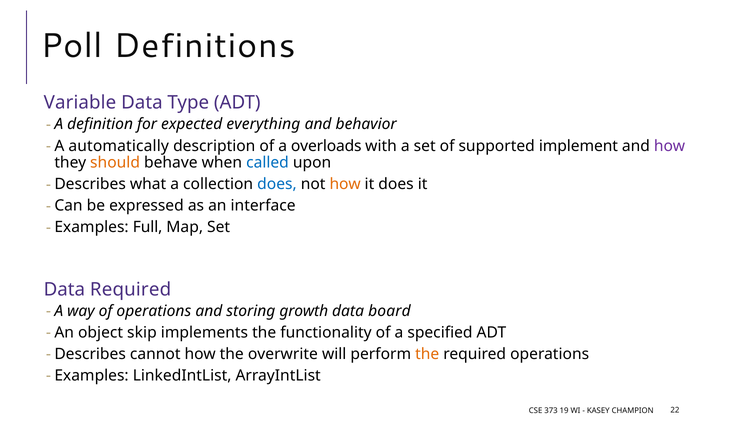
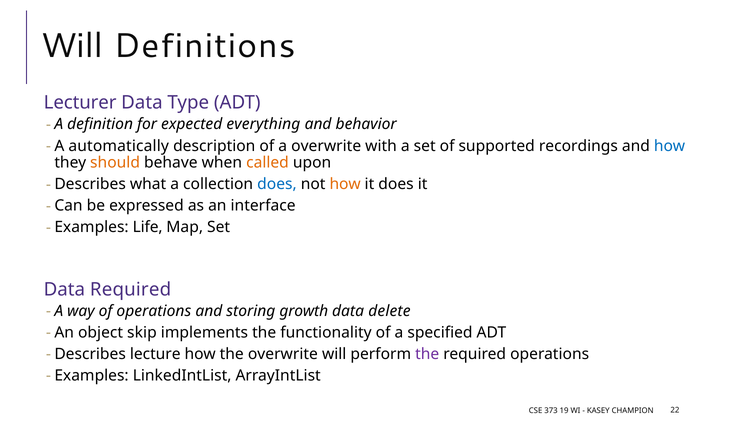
Poll at (72, 46): Poll -> Will
Variable: Variable -> Lecturer
a overloads: overloads -> overwrite
implement: implement -> recordings
how at (670, 146) colour: purple -> blue
called colour: blue -> orange
Full: Full -> Life
board: board -> delete
cannot: cannot -> lecture
the at (427, 354) colour: orange -> purple
